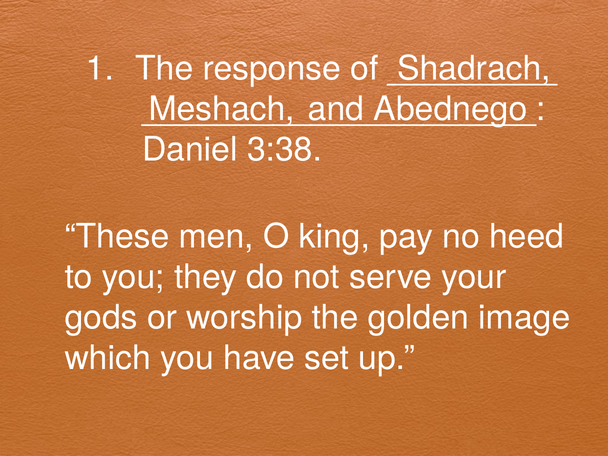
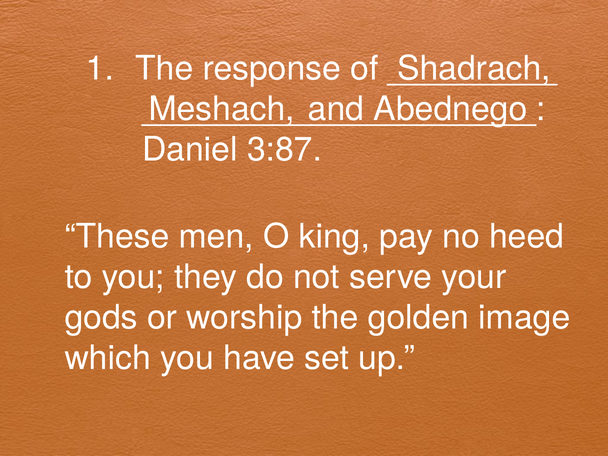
3:38: 3:38 -> 3:87
